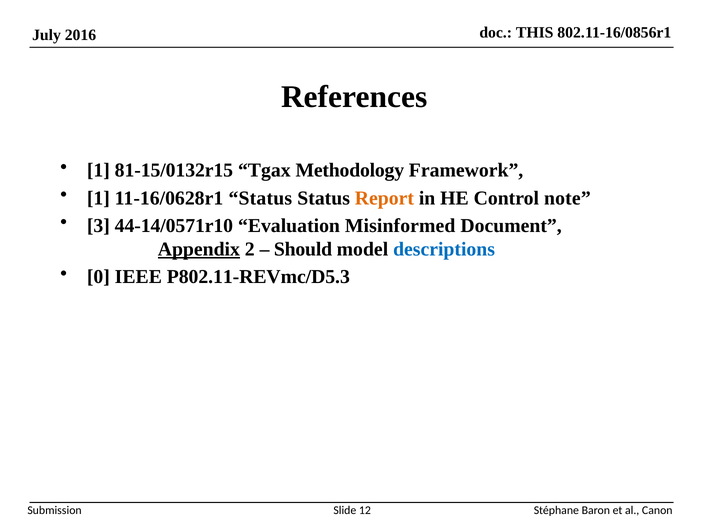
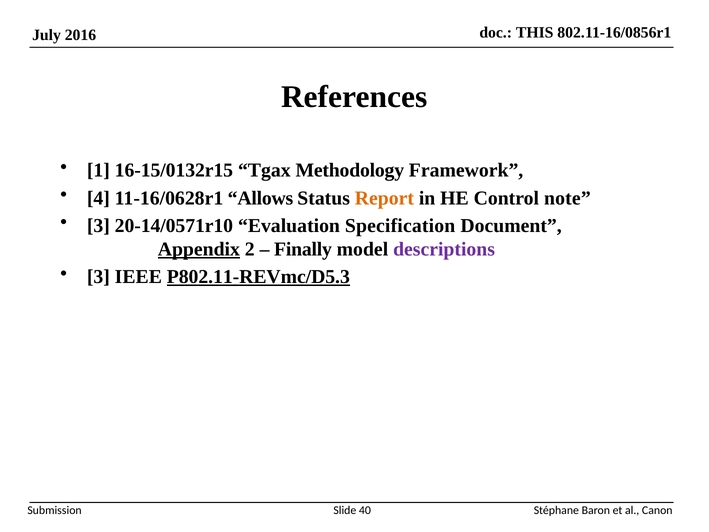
81-15/0132r15: 81-15/0132r15 -> 16-15/0132r15
1 at (98, 198): 1 -> 4
11-16/0628r1 Status: Status -> Allows
44-14/0571r10: 44-14/0571r10 -> 20-14/0571r10
Misinformed: Misinformed -> Specification
Should: Should -> Finally
descriptions colour: blue -> purple
0 at (98, 277): 0 -> 3
P802.11-REVmc/D5.3 underline: none -> present
12: 12 -> 40
